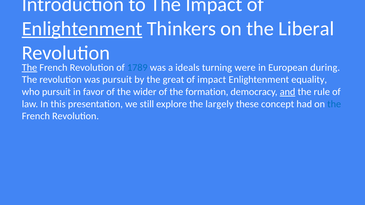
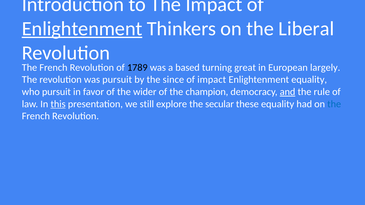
The at (29, 68) underline: present -> none
1789 colour: blue -> black
ideals: ideals -> based
were: were -> great
during: during -> largely
great: great -> since
formation: formation -> champion
this underline: none -> present
largely: largely -> secular
these concept: concept -> equality
